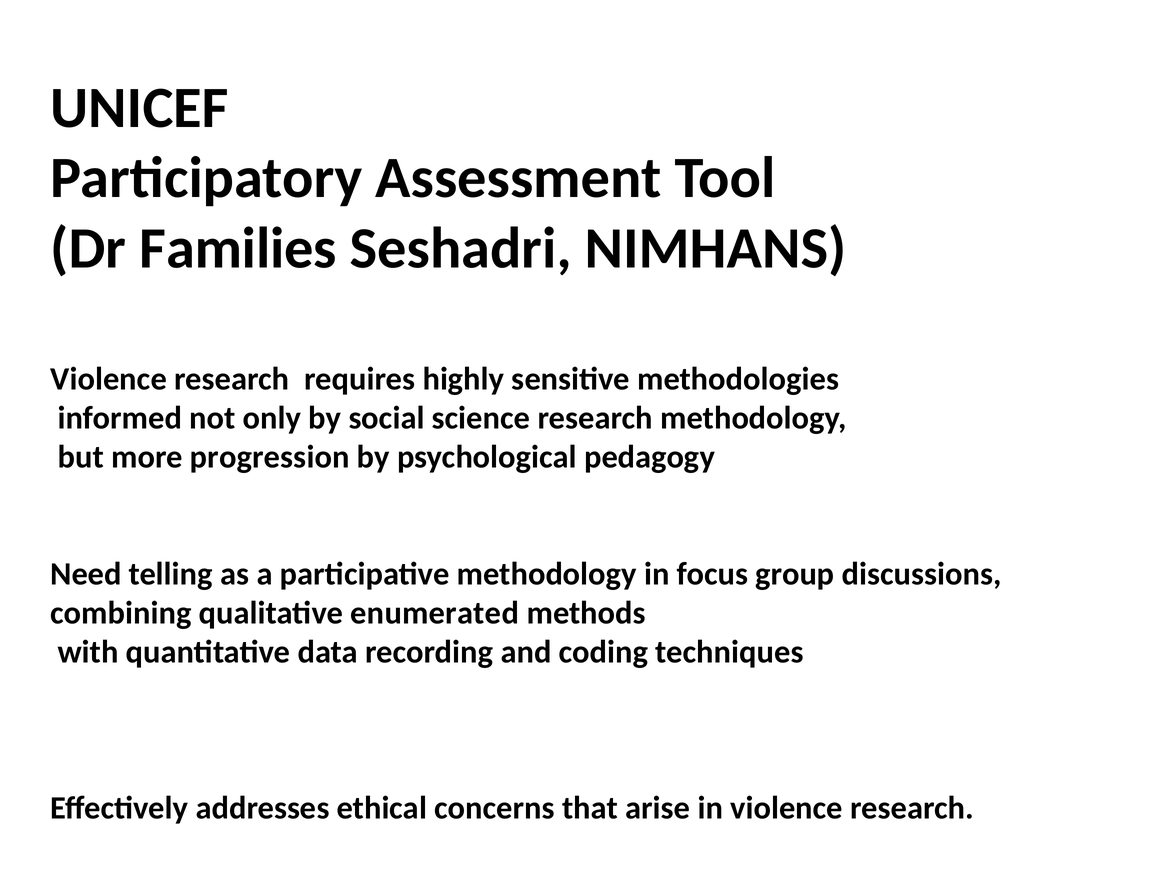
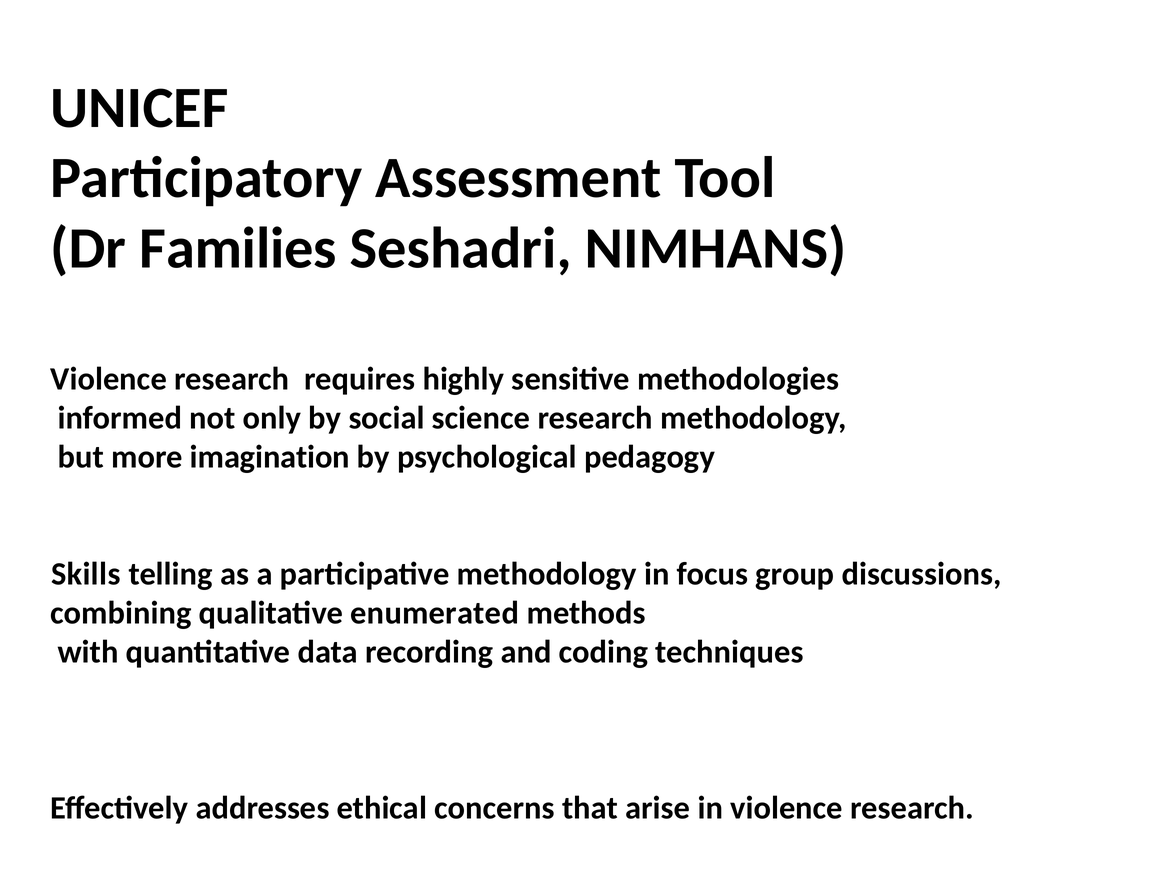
progression: progression -> imagination
Need: Need -> Skills
